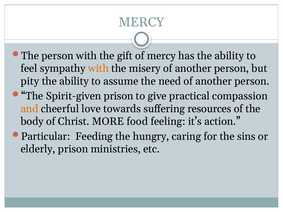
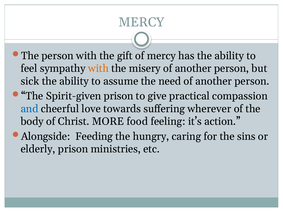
pity: pity -> sick
and colour: orange -> blue
resources: resources -> wherever
Particular: Particular -> Alongside
